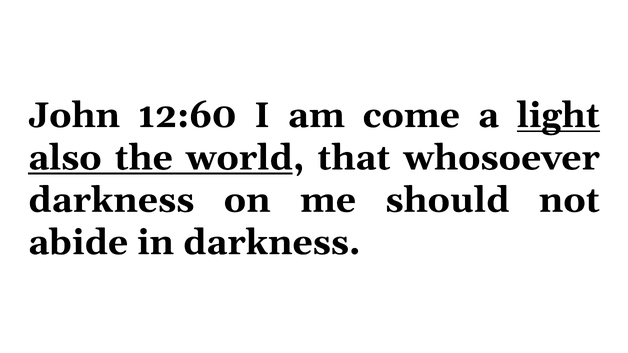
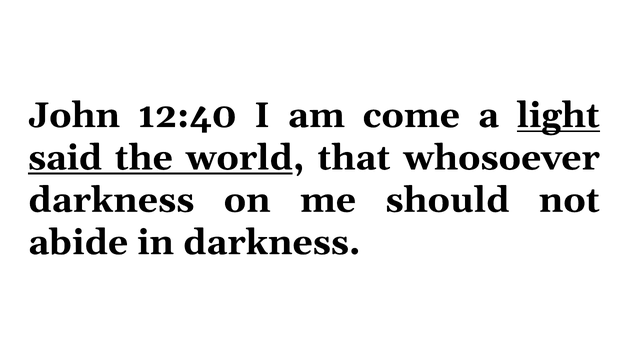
12:60: 12:60 -> 12:40
also: also -> said
